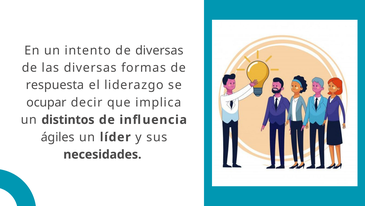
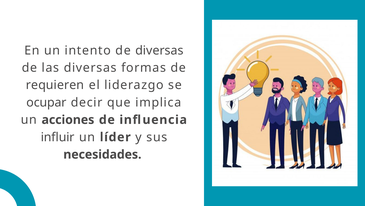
respuesta: respuesta -> requieren
distintos: distintos -> acciones
ágiles: ágiles -> influir
